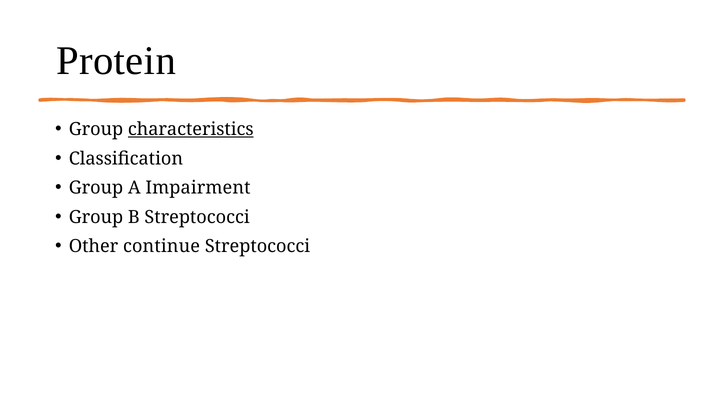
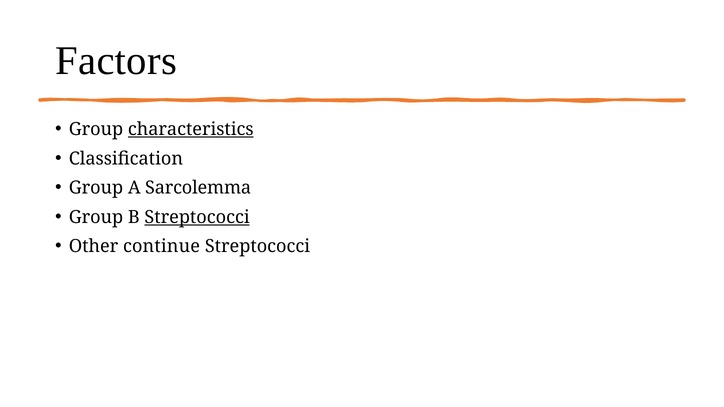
Protein: Protein -> Factors
Impairment: Impairment -> Sarcolemma
Streptococci at (197, 217) underline: none -> present
